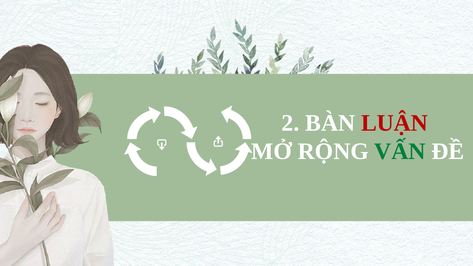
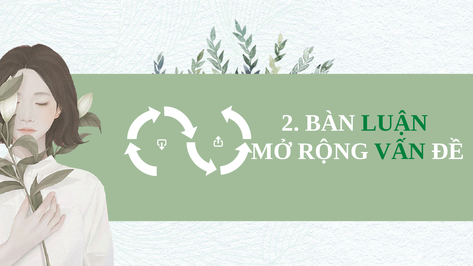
LUẬN colour: red -> green
